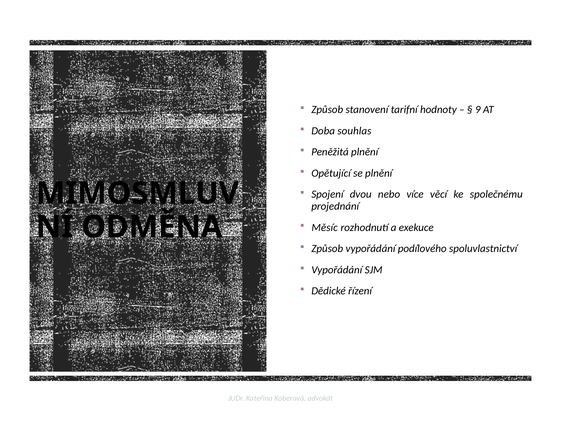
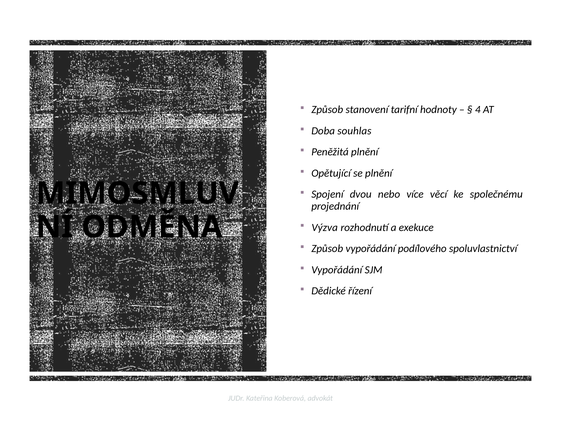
9: 9 -> 4
Měsíc: Měsíc -> Výzva
